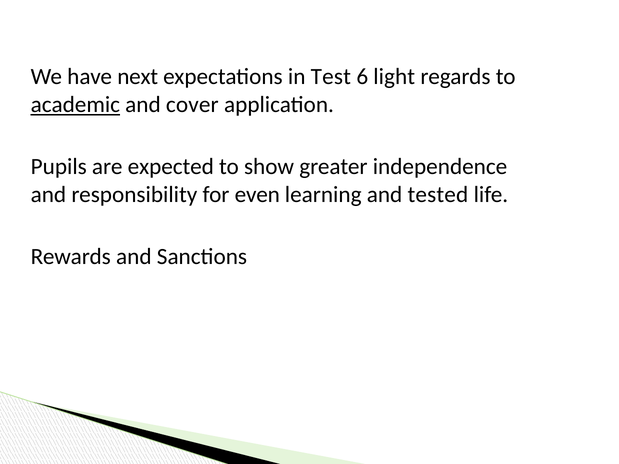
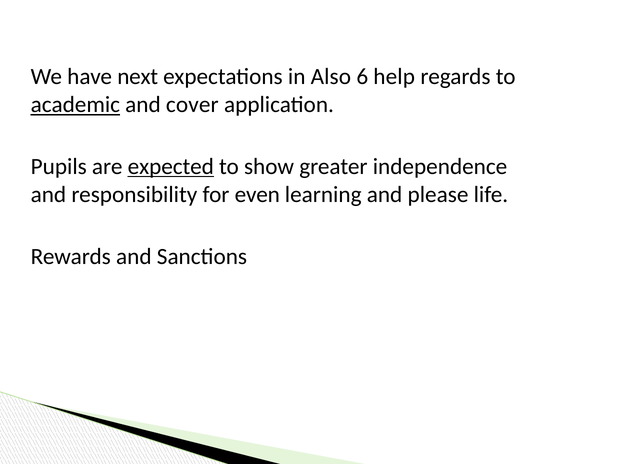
Test: Test -> Also
light: light -> help
expected underline: none -> present
tested: tested -> please
